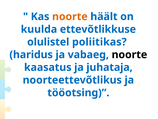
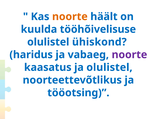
ettevõtlikkuse: ettevõtlikkuse -> tööhõivelisuse
poliitikas: poliitikas -> ühiskond
noorte at (129, 54) colour: black -> purple
ja juhataja: juhataja -> olulistel
